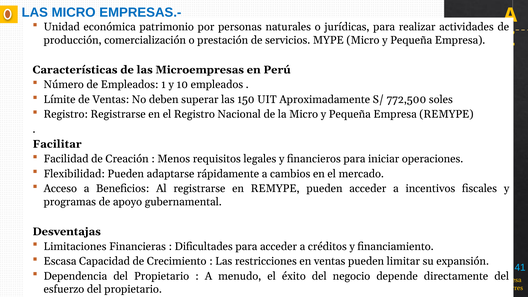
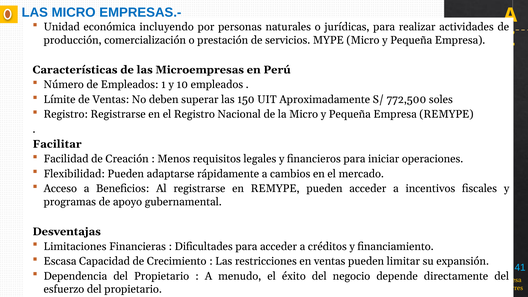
patrimonio: patrimonio -> incluyendo
